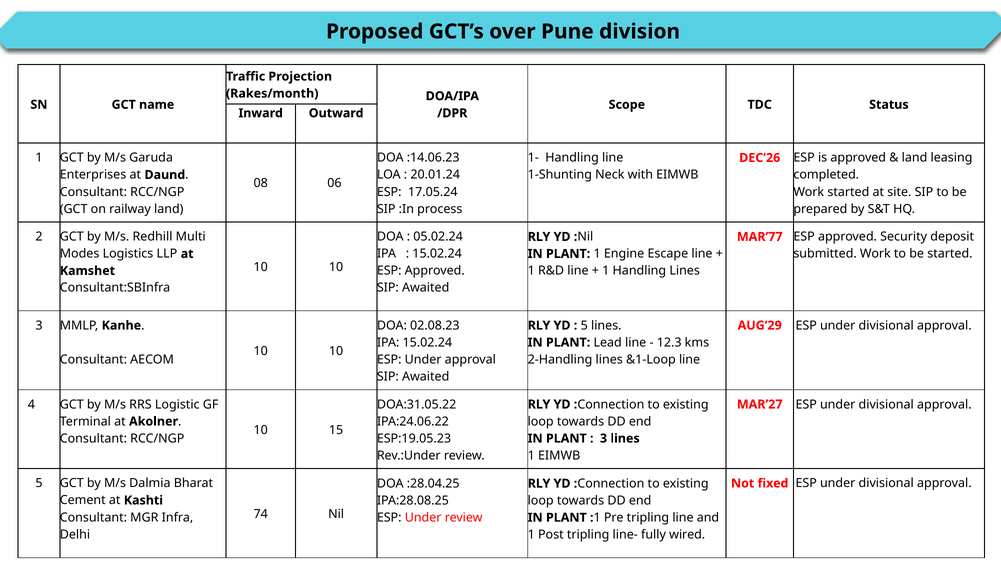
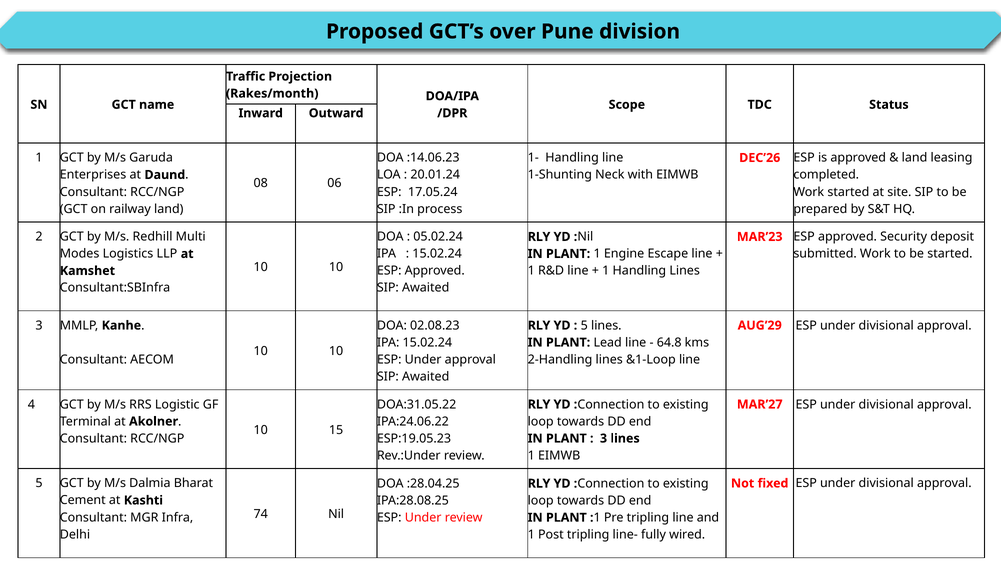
MAR’77: MAR’77 -> MAR’23
12.3: 12.3 -> 64.8
